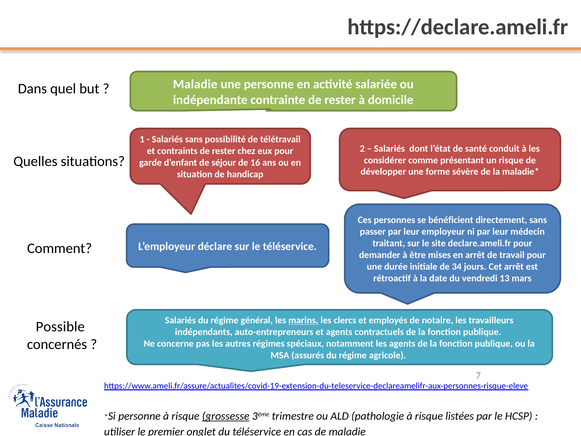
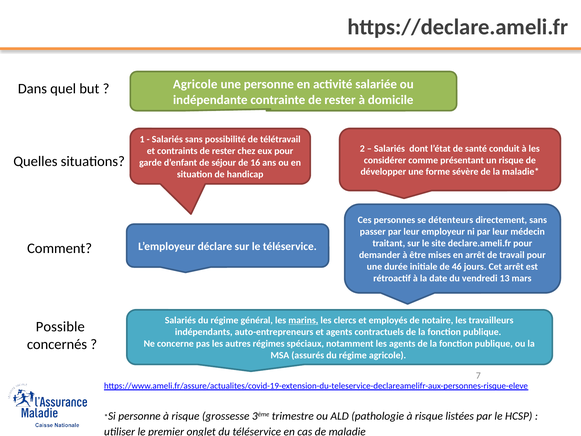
Maladie at (195, 84): Maladie -> Agricole
bénéficient: bénéficient -> détenteurs
34: 34 -> 46
grossesse underline: present -> none
